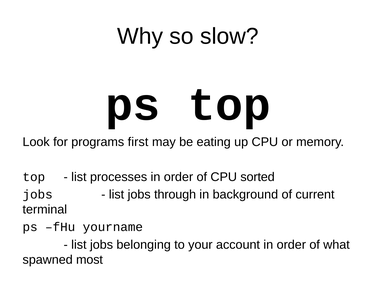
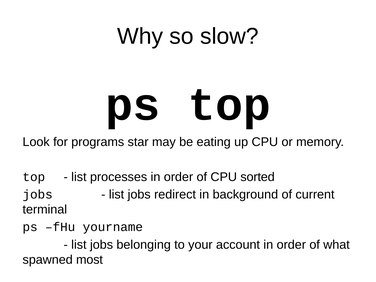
first: first -> star
through: through -> redirect
